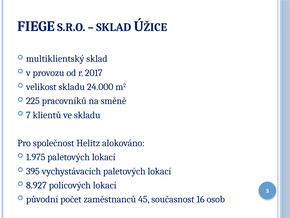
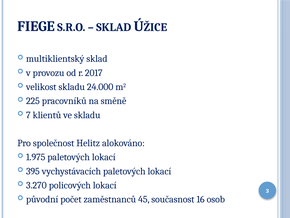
8.927: 8.927 -> 3.270
